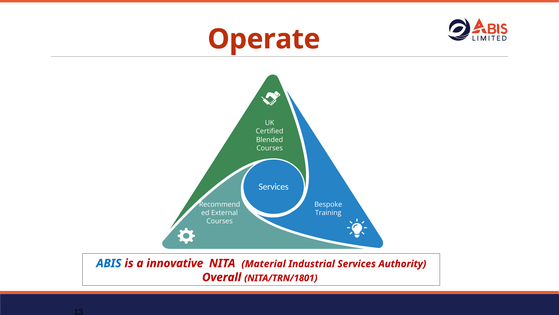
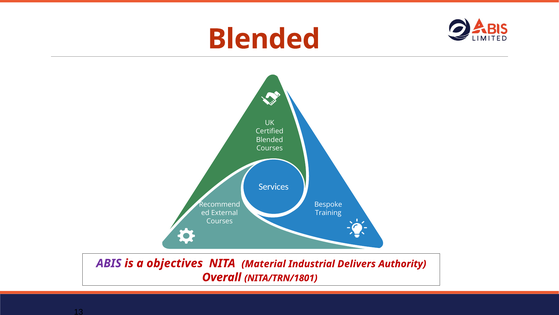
Operate at (264, 39): Operate -> Blended
ABIS colour: blue -> purple
innovative: innovative -> objectives
Industrial Services: Services -> Delivers
